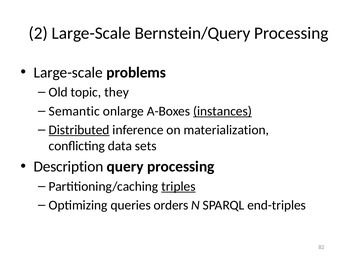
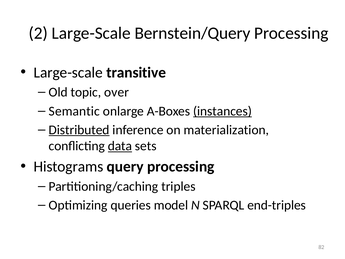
problems: problems -> transitive
they: they -> over
data underline: none -> present
Description: Description -> Histograms
triples underline: present -> none
orders: orders -> model
